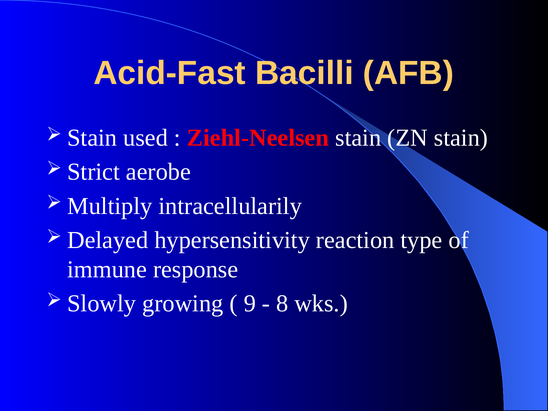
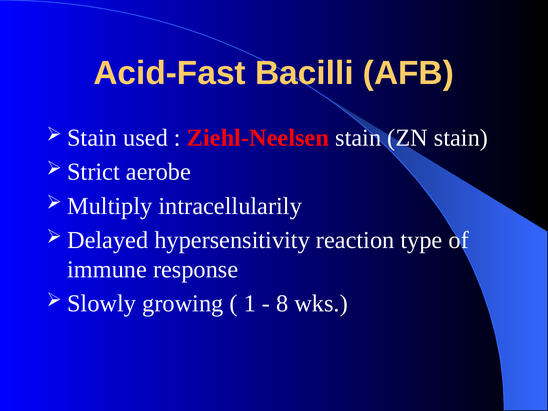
9: 9 -> 1
